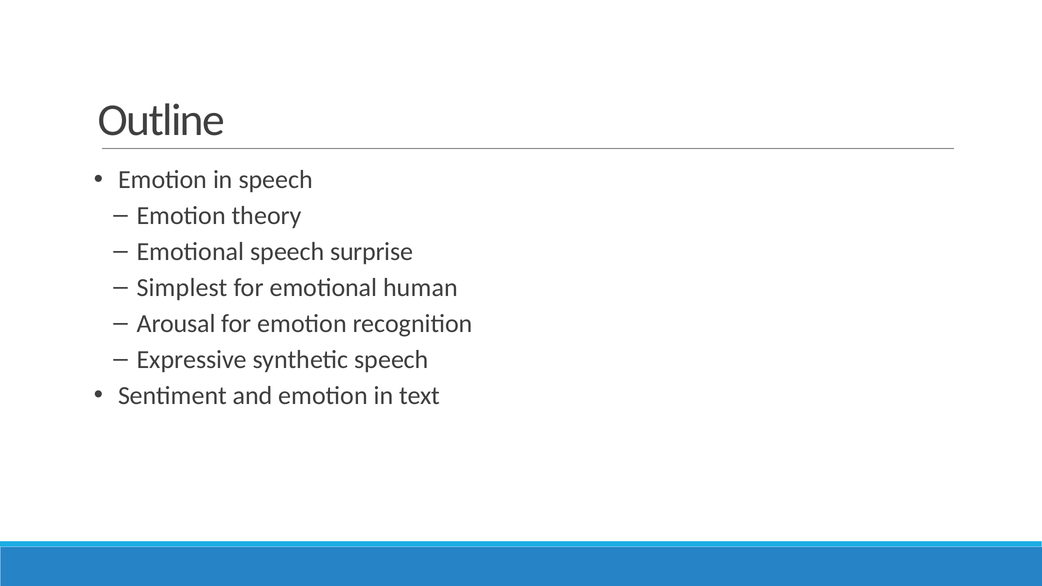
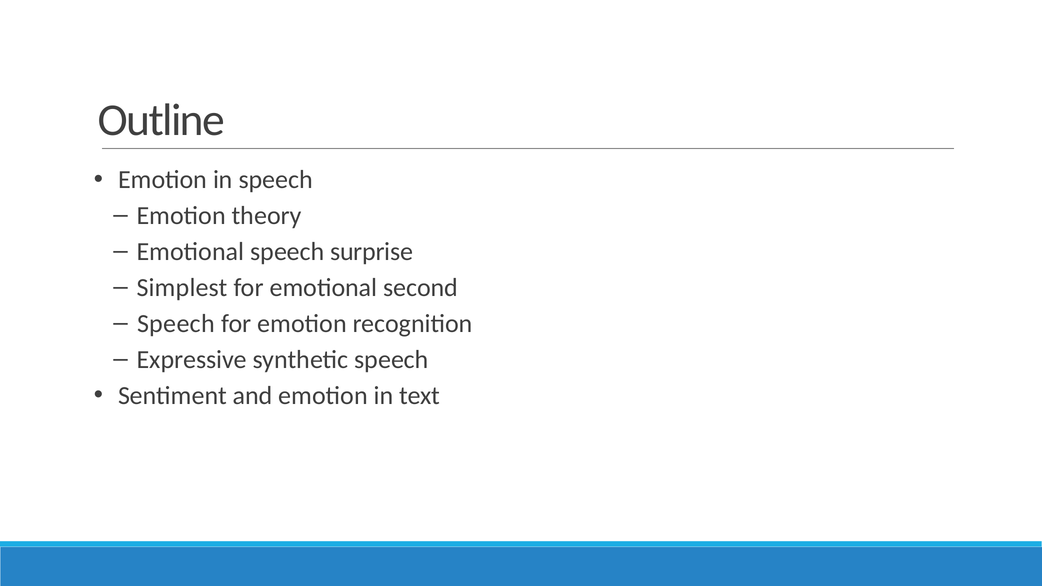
human: human -> second
Arousal at (176, 324): Arousal -> Speech
